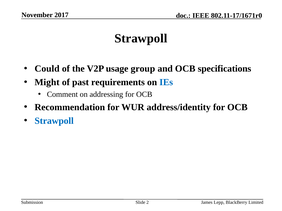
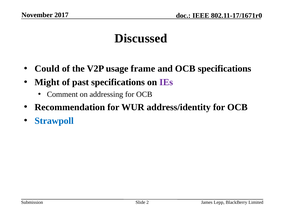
Strawpoll at (141, 38): Strawpoll -> Discussed
group: group -> frame
past requirements: requirements -> specifications
IEs colour: blue -> purple
